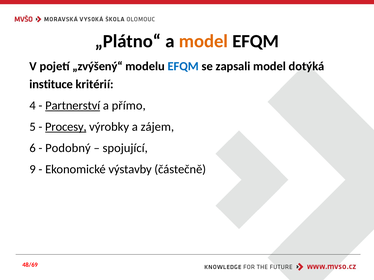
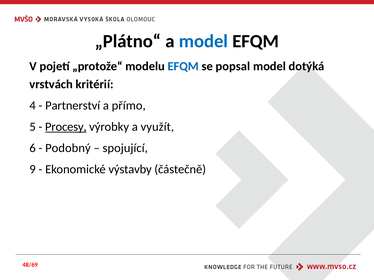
model at (203, 41) colour: orange -> blue
„zvýšený“: „zvýšený“ -> „protože“
zapsali: zapsali -> popsal
instituce: instituce -> vrstvách
Partnerství underline: present -> none
zájem: zájem -> využít
